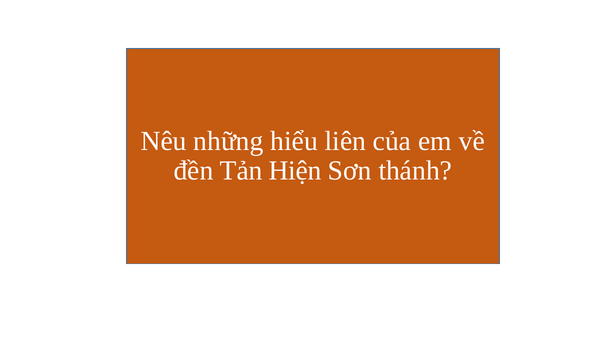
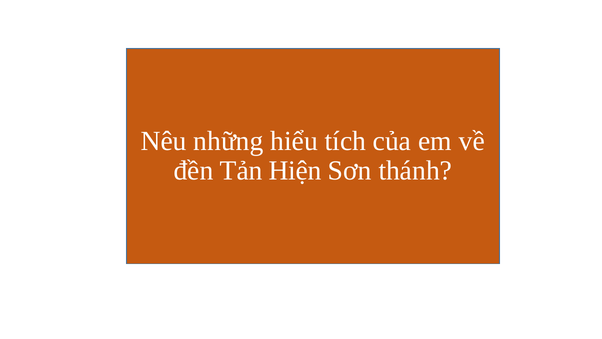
liên: liên -> tích
